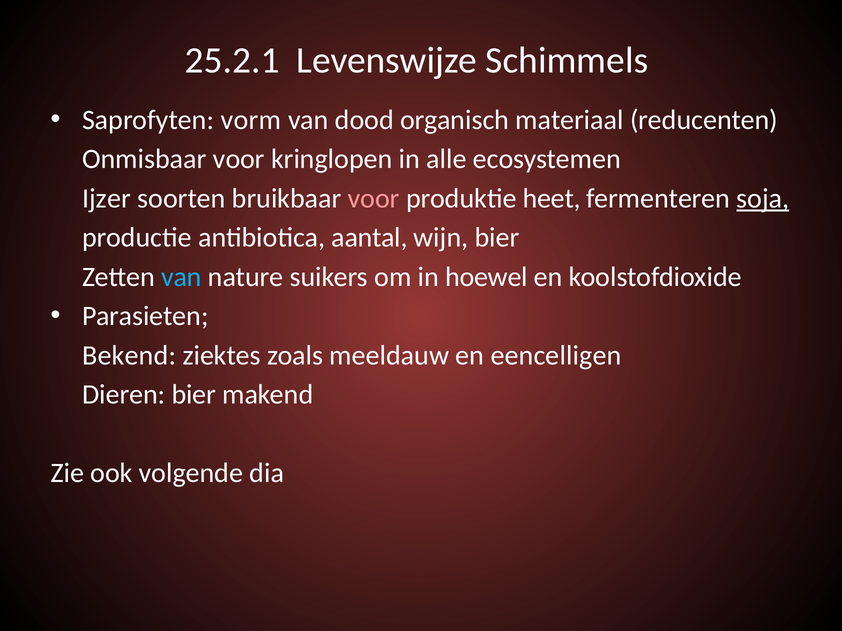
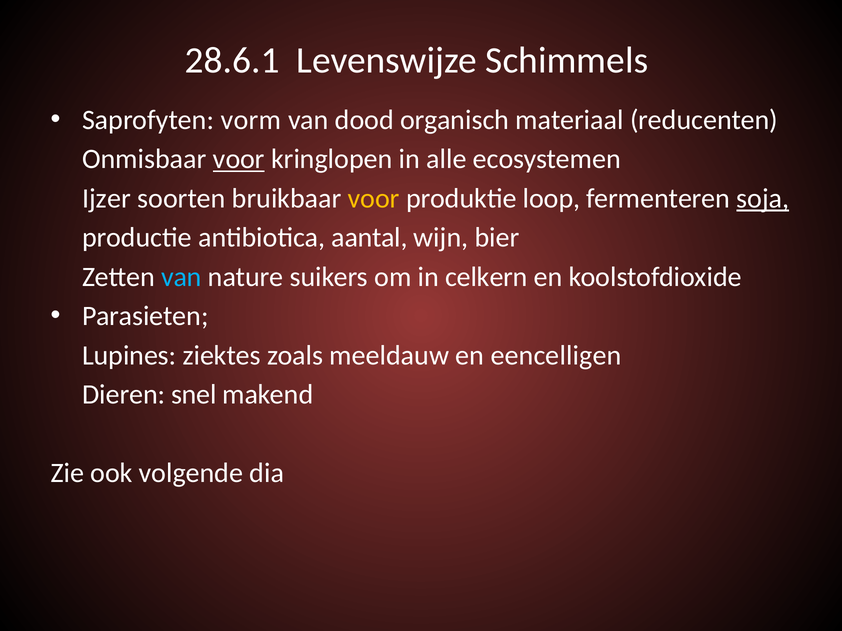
25.2.1: 25.2.1 -> 28.6.1
voor at (239, 159) underline: none -> present
voor at (374, 199) colour: pink -> yellow
heet: heet -> loop
hoewel: hoewel -> celkern
Bekend: Bekend -> Lupines
Dieren bier: bier -> snel
